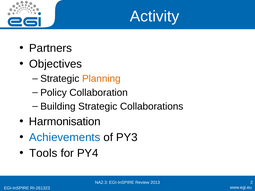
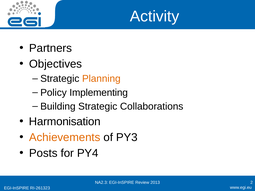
Collaboration: Collaboration -> Implementing
Achievements colour: blue -> orange
Tools: Tools -> Posts
